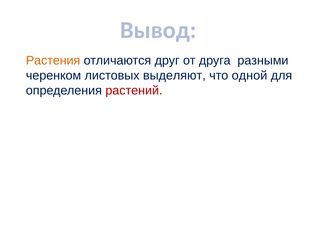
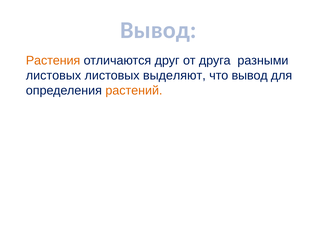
черенком at (54, 76): черенком -> листовых
что одной: одной -> вывод
растений colour: red -> orange
